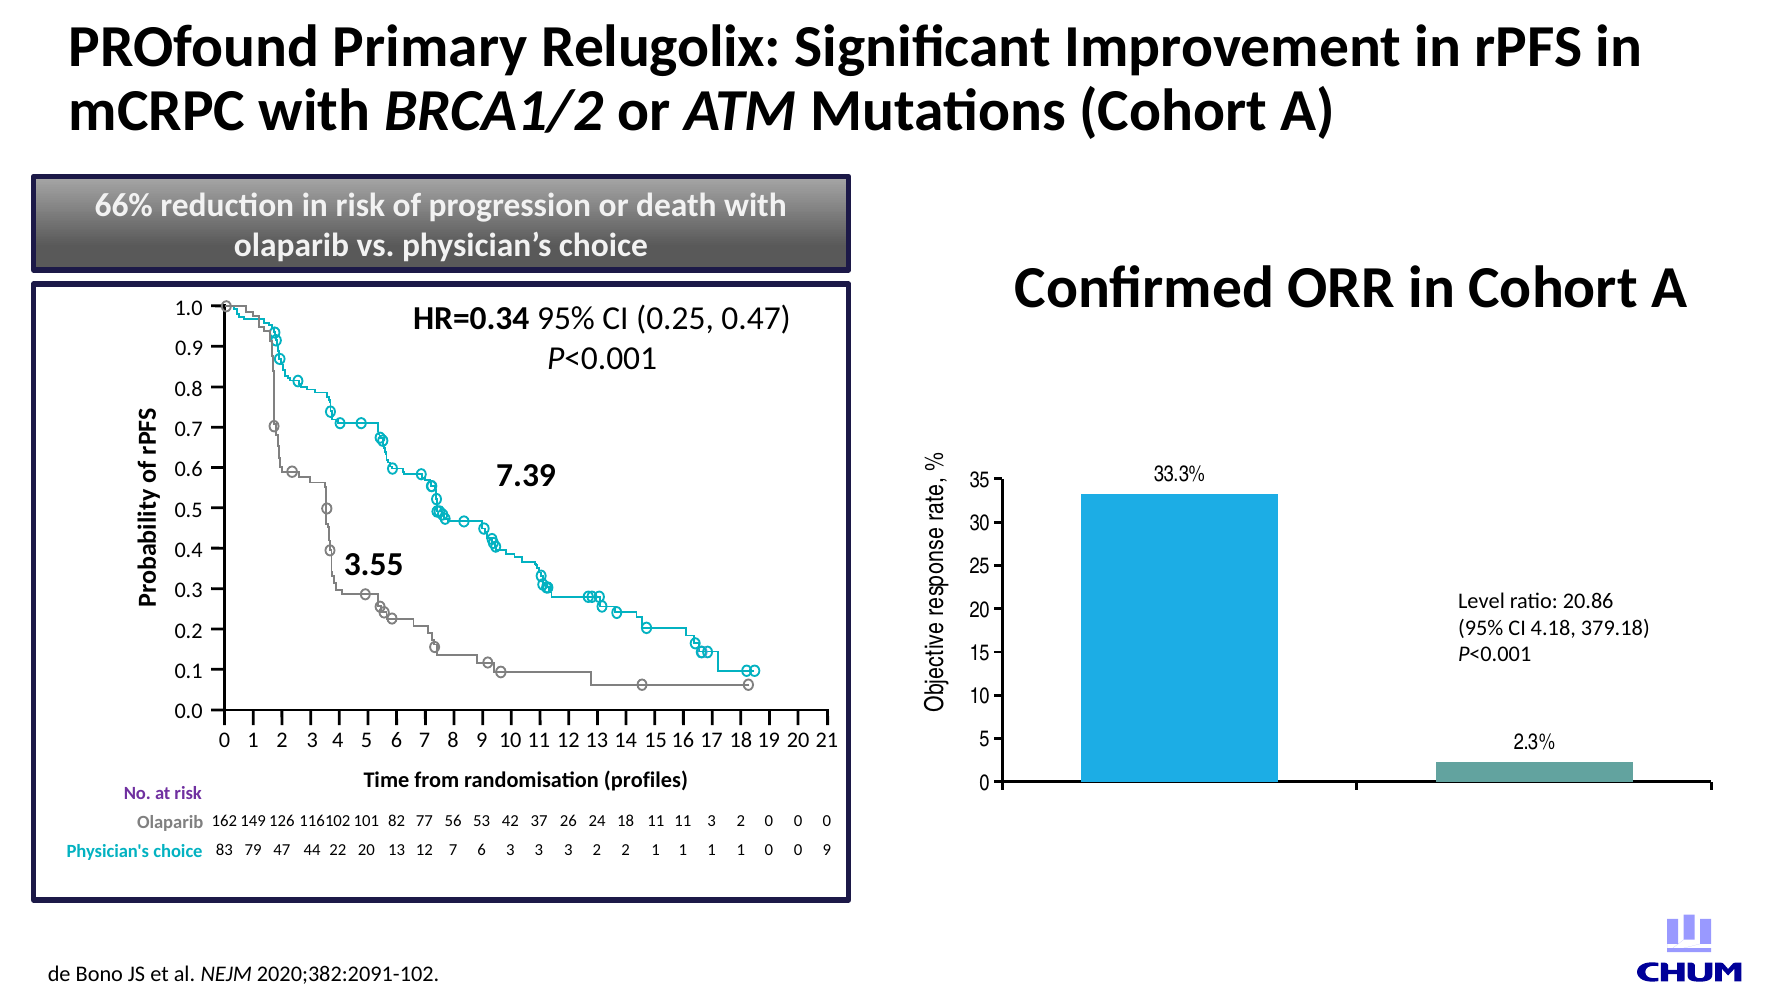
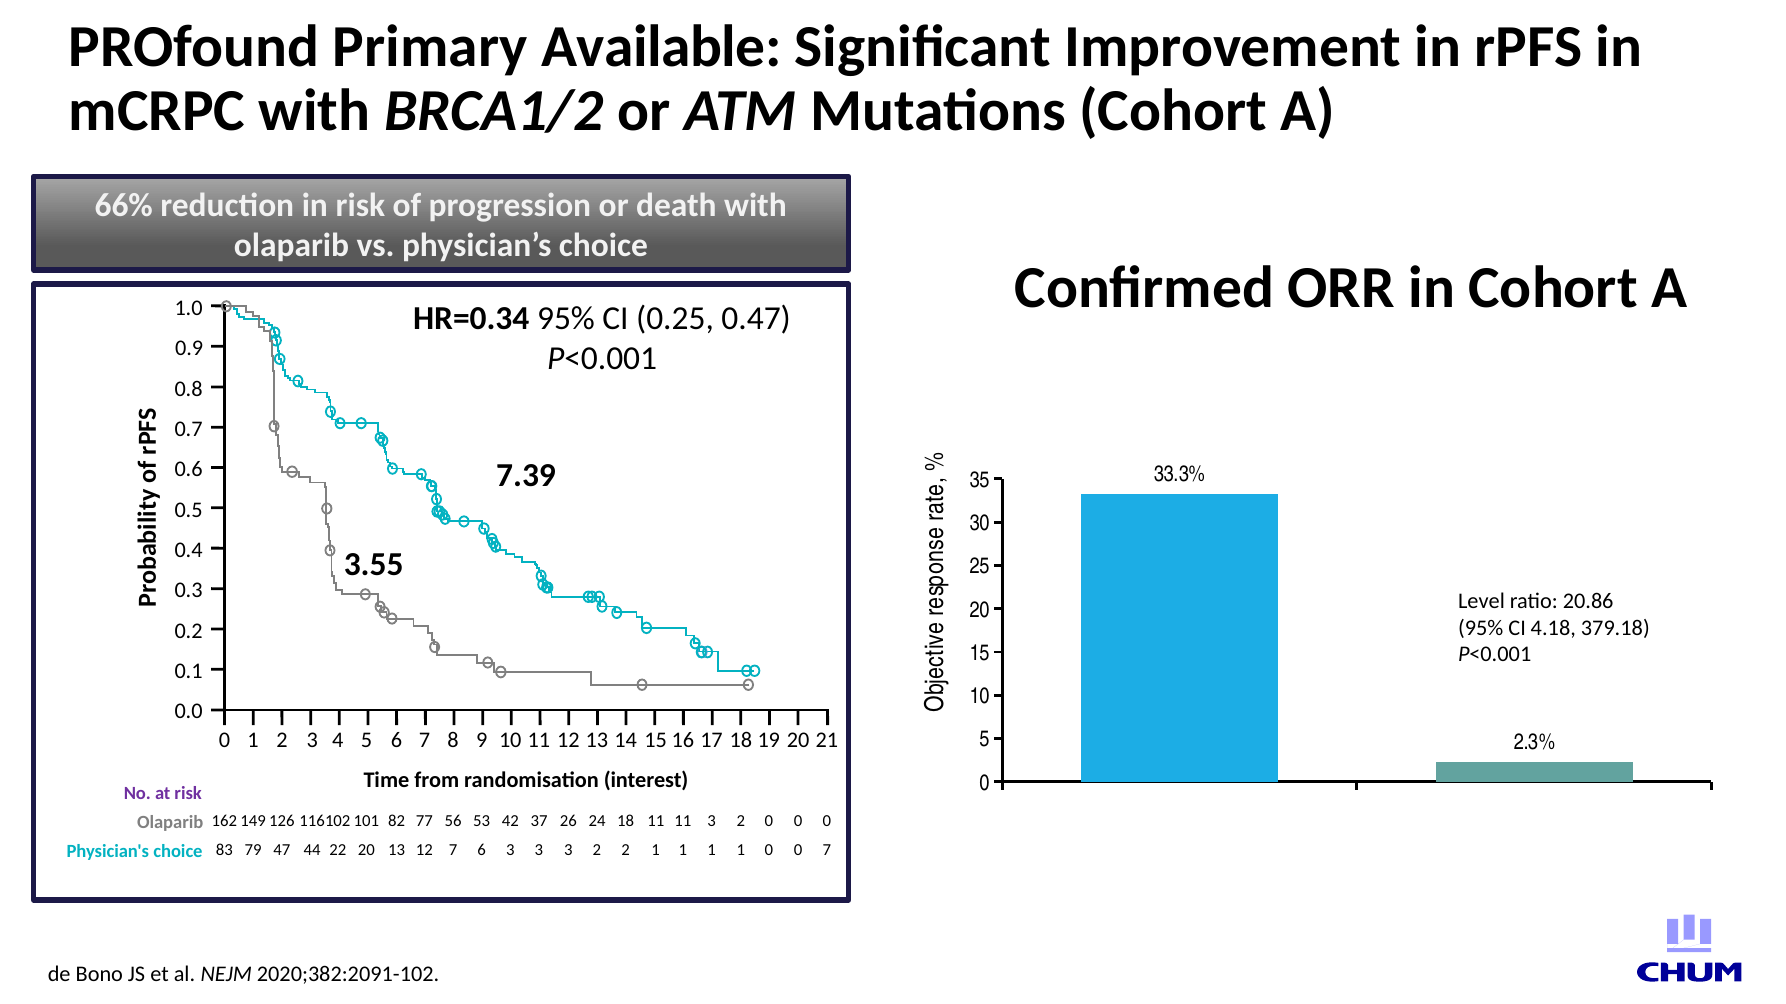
Relugolix: Relugolix -> Available
profiles: profiles -> interest
0 9: 9 -> 7
